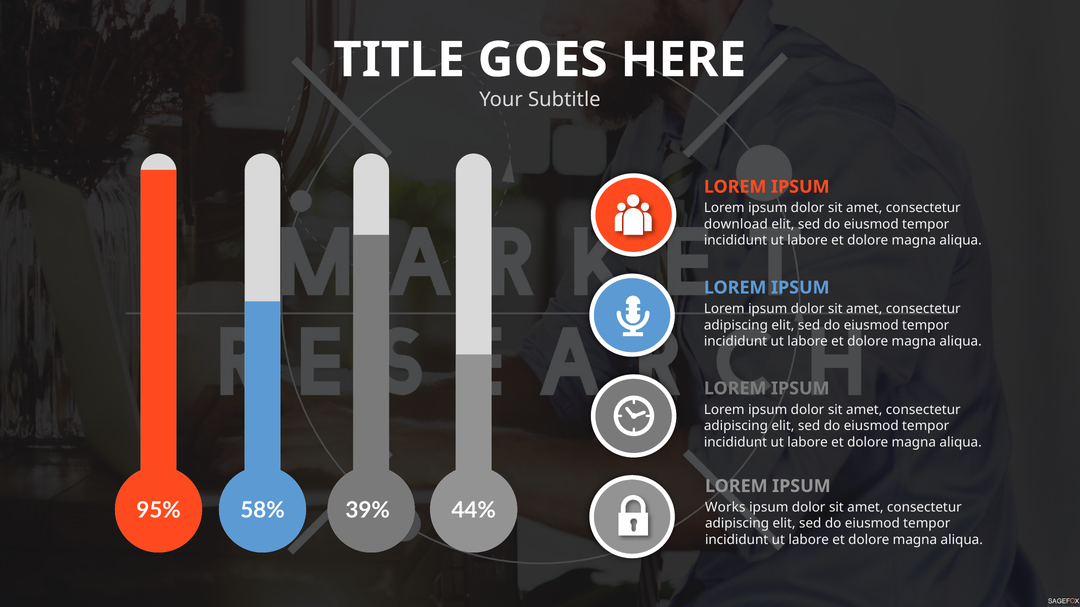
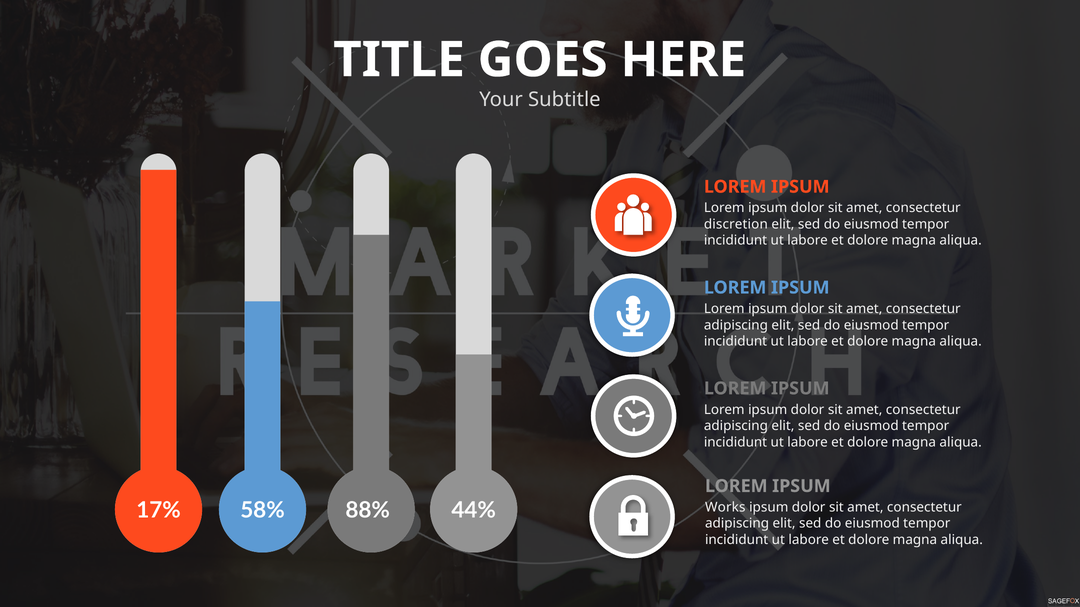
download: download -> discretion
95%: 95% -> 17%
39%: 39% -> 88%
